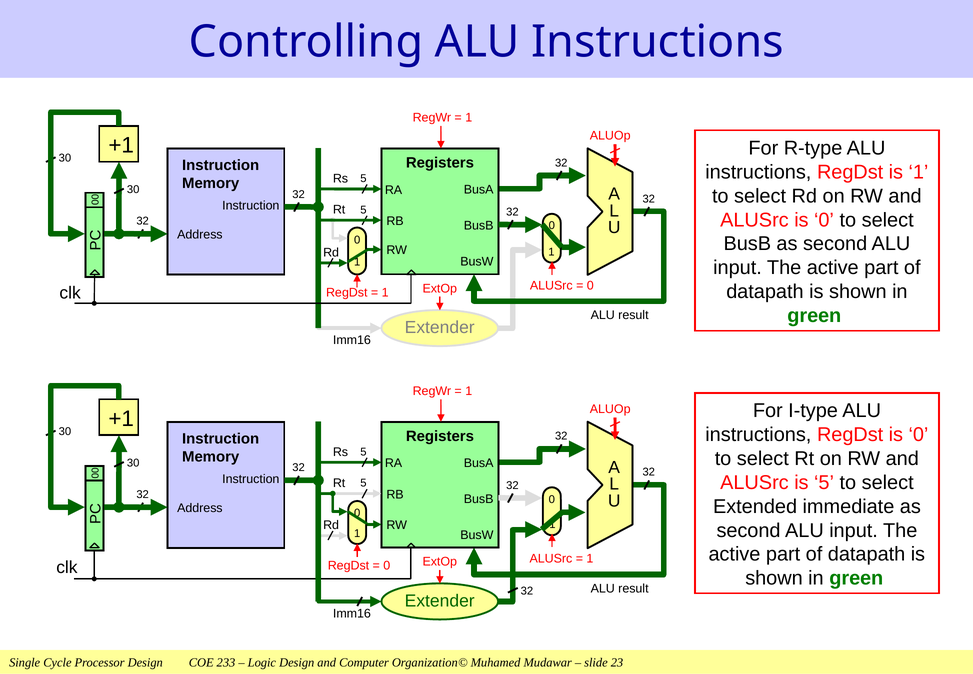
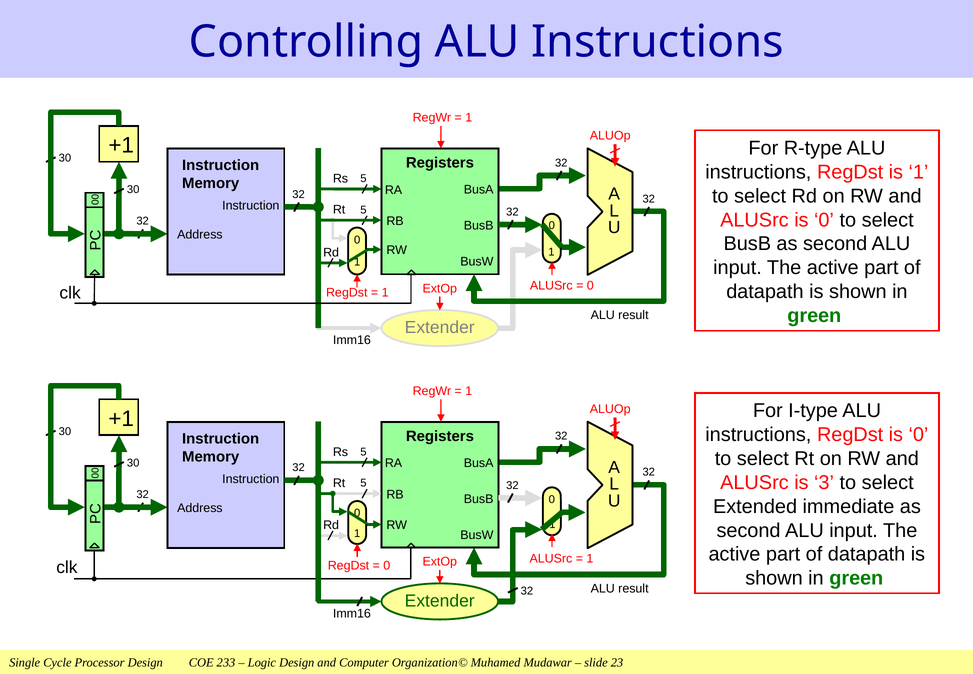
is 5: 5 -> 3
